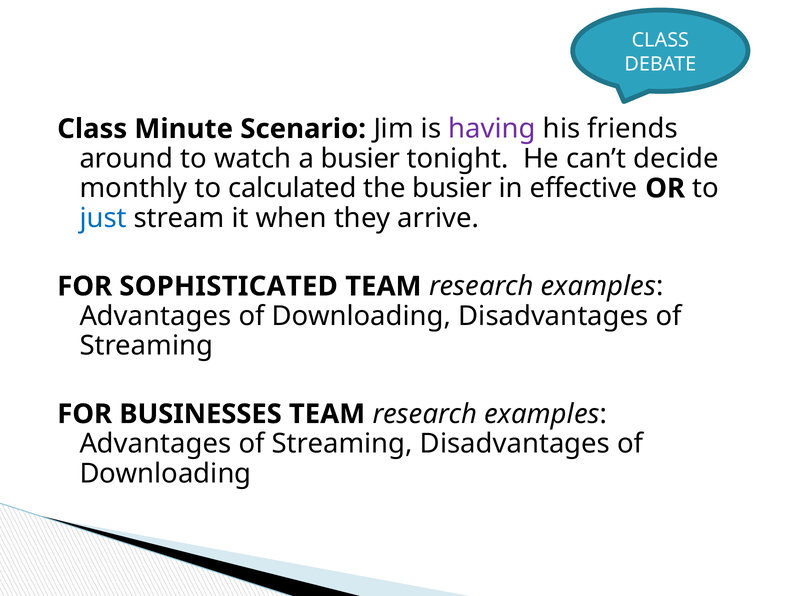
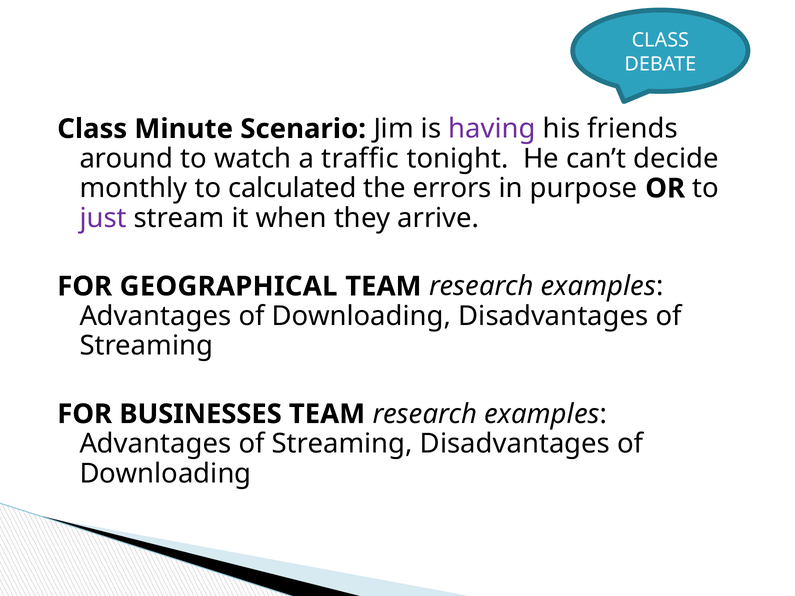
a busier: busier -> traffic
the busier: busier -> errors
effective: effective -> purpose
just colour: blue -> purple
SOPHISTICATED: SOPHISTICATED -> GEOGRAPHICAL
